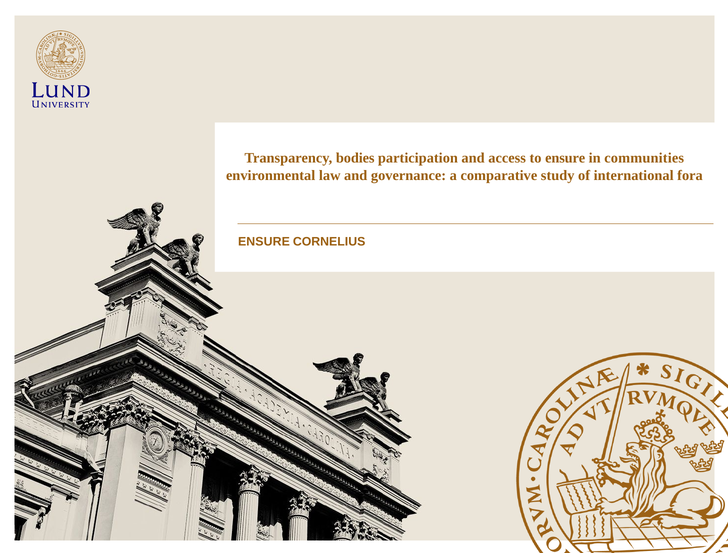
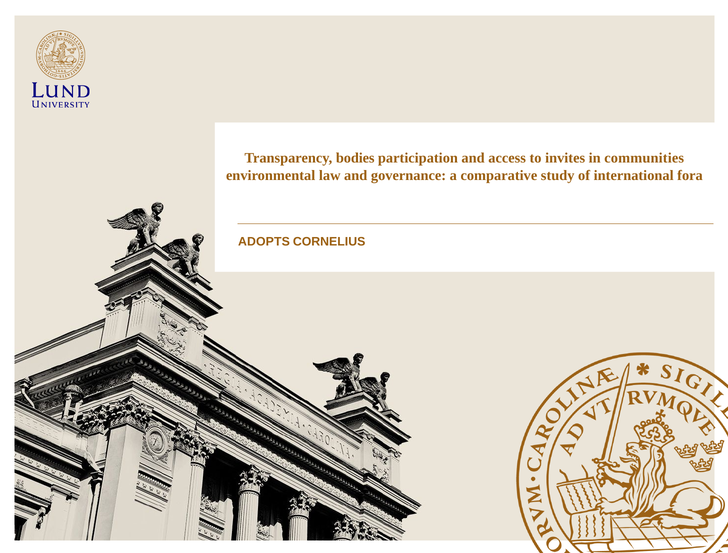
to ensure: ensure -> invites
ENSURE at (264, 242): ENSURE -> ADOPTS
